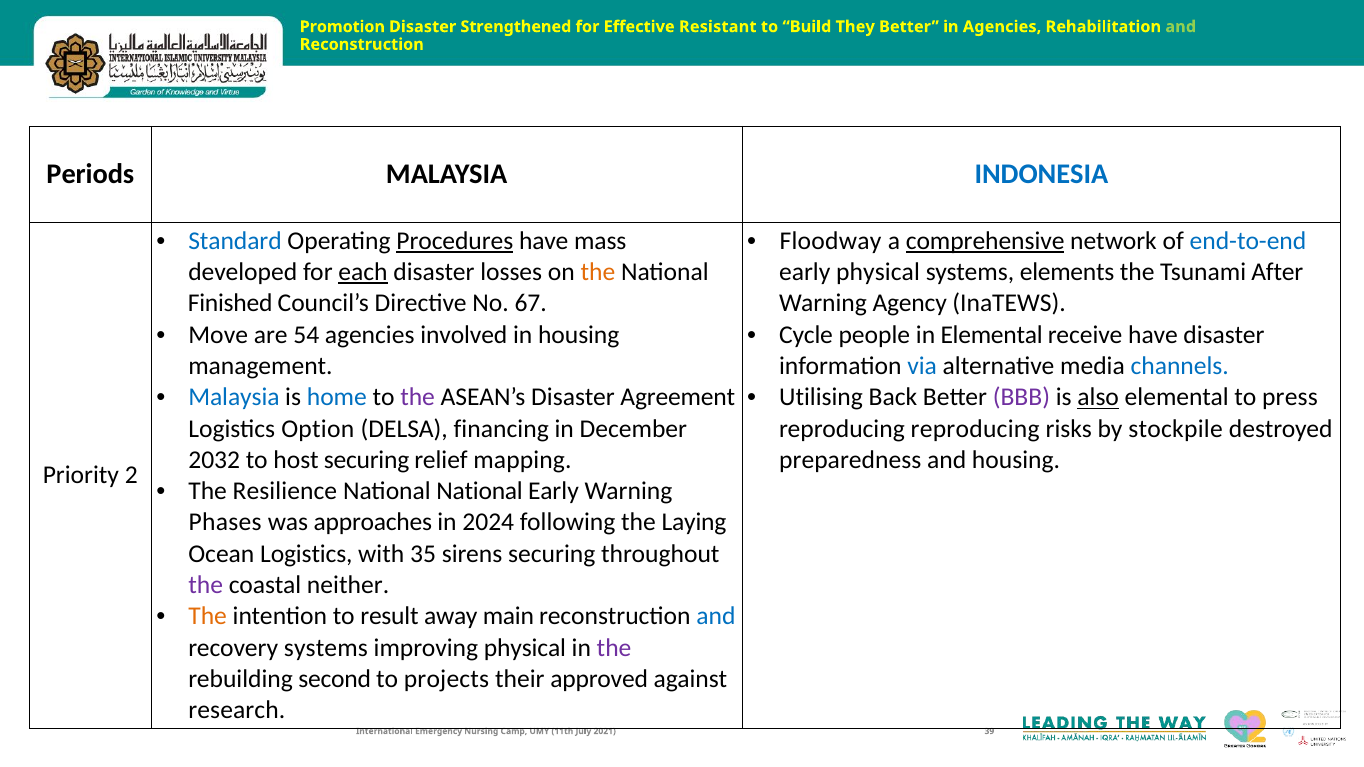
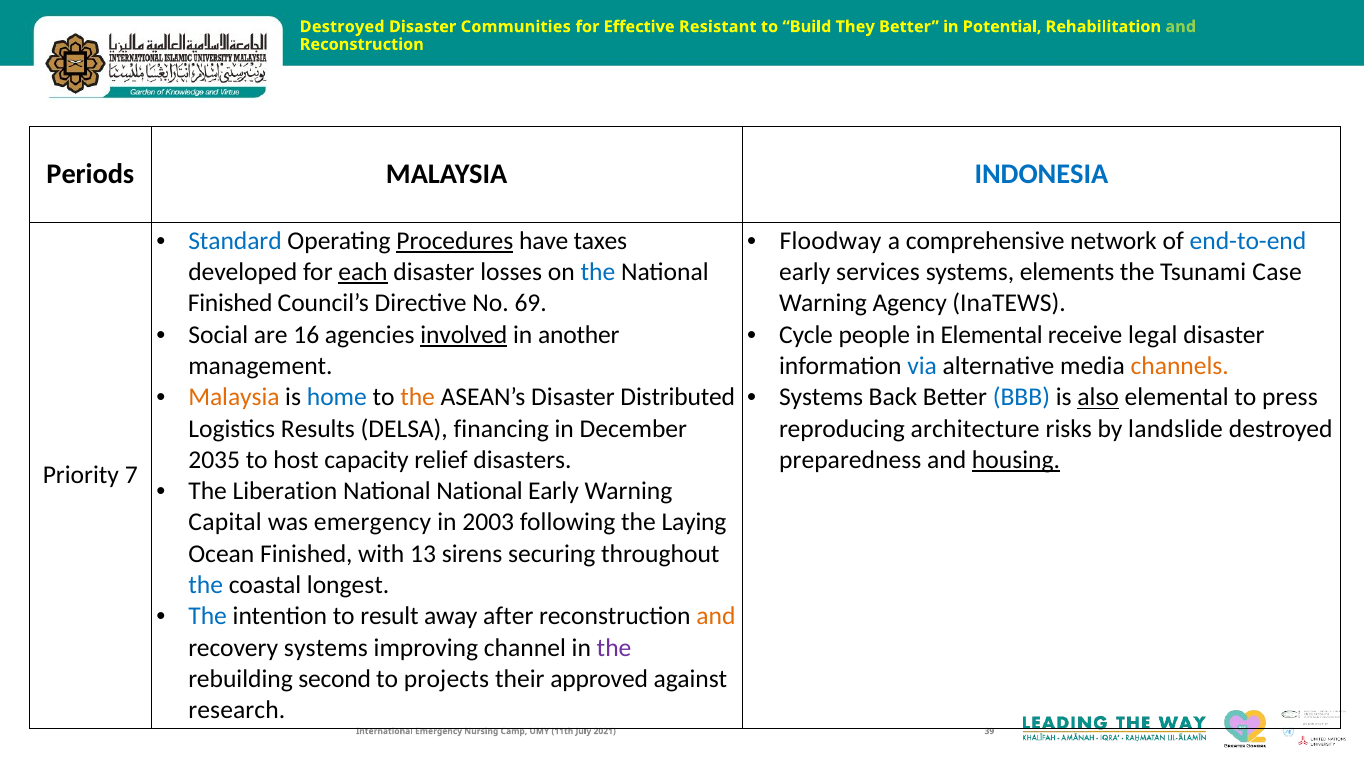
Promotion at (342, 27): Promotion -> Destroyed
Strengthened: Strengthened -> Communities
in Agencies: Agencies -> Potential
mass: mass -> taxes
comprehensive underline: present -> none
the at (598, 272) colour: orange -> blue
early physical: physical -> services
After: After -> Case
67: 67 -> 69
Move: Move -> Social
54: 54 -> 16
involved underline: none -> present
in housing: housing -> another
receive have: have -> legal
channels colour: blue -> orange
Malaysia at (234, 397) colour: blue -> orange
the at (418, 397) colour: purple -> orange
Agreement: Agreement -> Distributed
Utilising at (821, 397): Utilising -> Systems
BBB colour: purple -> blue
Option: Option -> Results
reproducing reproducing: reproducing -> architecture
stockpile: stockpile -> landslide
2032: 2032 -> 2035
host securing: securing -> capacity
mapping: mapping -> disasters
housing at (1016, 460) underline: none -> present
2: 2 -> 7
Resilience: Resilience -> Liberation
Phases: Phases -> Capital
was approaches: approaches -> emergency
2024: 2024 -> 2003
Ocean Logistics: Logistics -> Finished
35: 35 -> 13
the at (206, 585) colour: purple -> blue
neither: neither -> longest
The at (208, 616) colour: orange -> blue
main: main -> after
and at (716, 616) colour: blue -> orange
improving physical: physical -> channel
